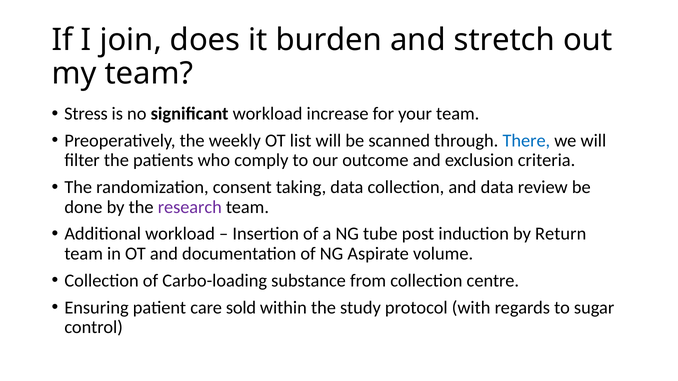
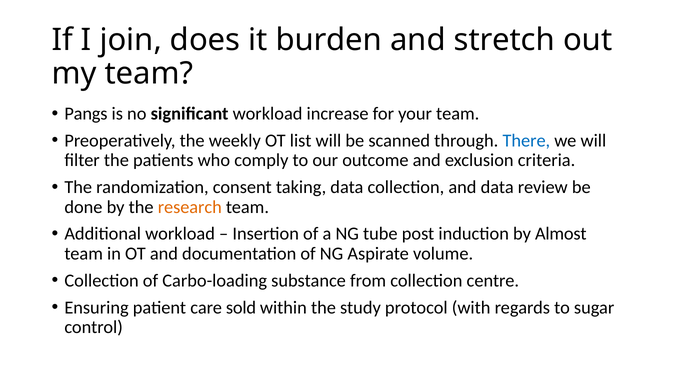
Stress: Stress -> Pangs
research colour: purple -> orange
Return: Return -> Almost
